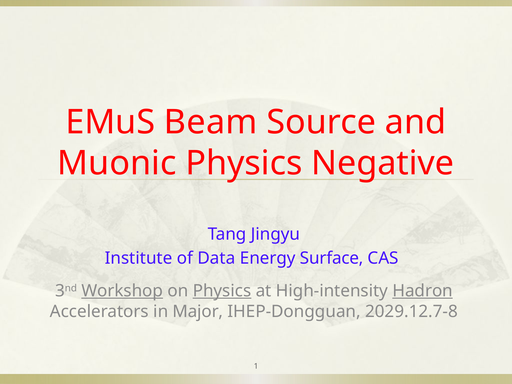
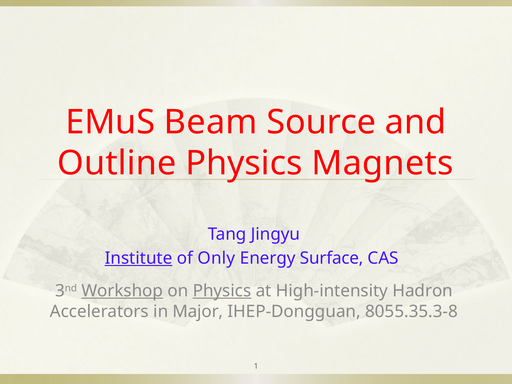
Muonic: Muonic -> Outline
Negative: Negative -> Magnets
Institute underline: none -> present
Data: Data -> Only
Hadron underline: present -> none
2029.12.7-8: 2029.12.7-8 -> 8055.35.3-8
